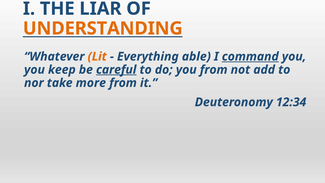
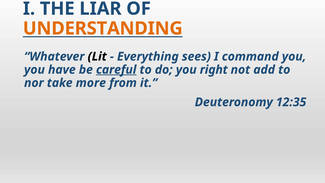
Lit colour: orange -> black
able: able -> sees
command underline: present -> none
keep: keep -> have
you from: from -> right
12:34: 12:34 -> 12:35
